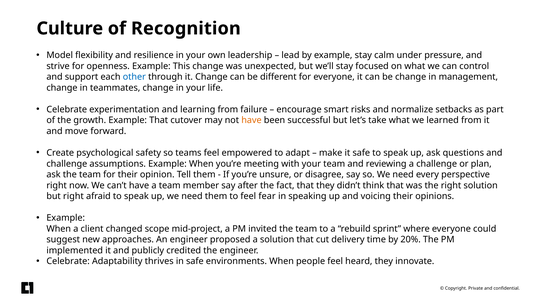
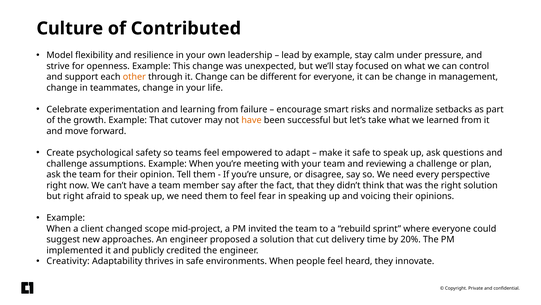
Recognition: Recognition -> Contributed
other colour: blue -> orange
Celebrate at (68, 261): Celebrate -> Creativity
